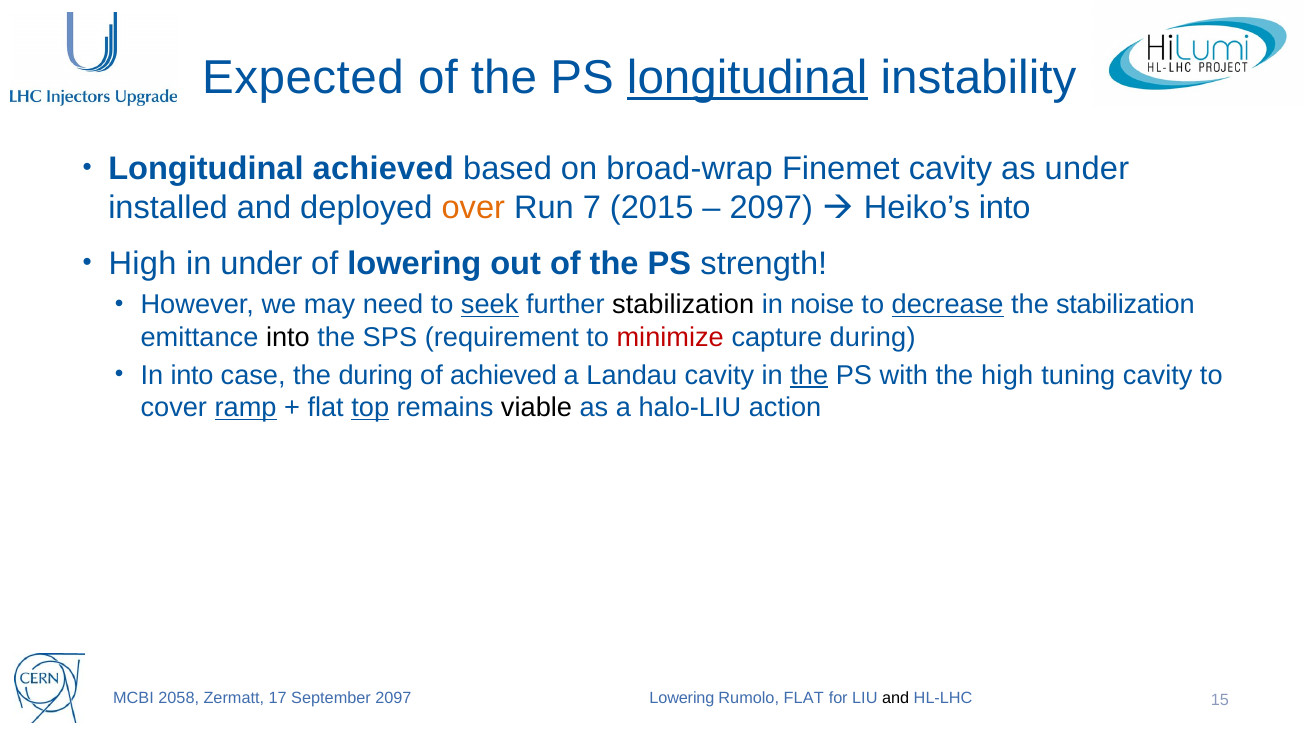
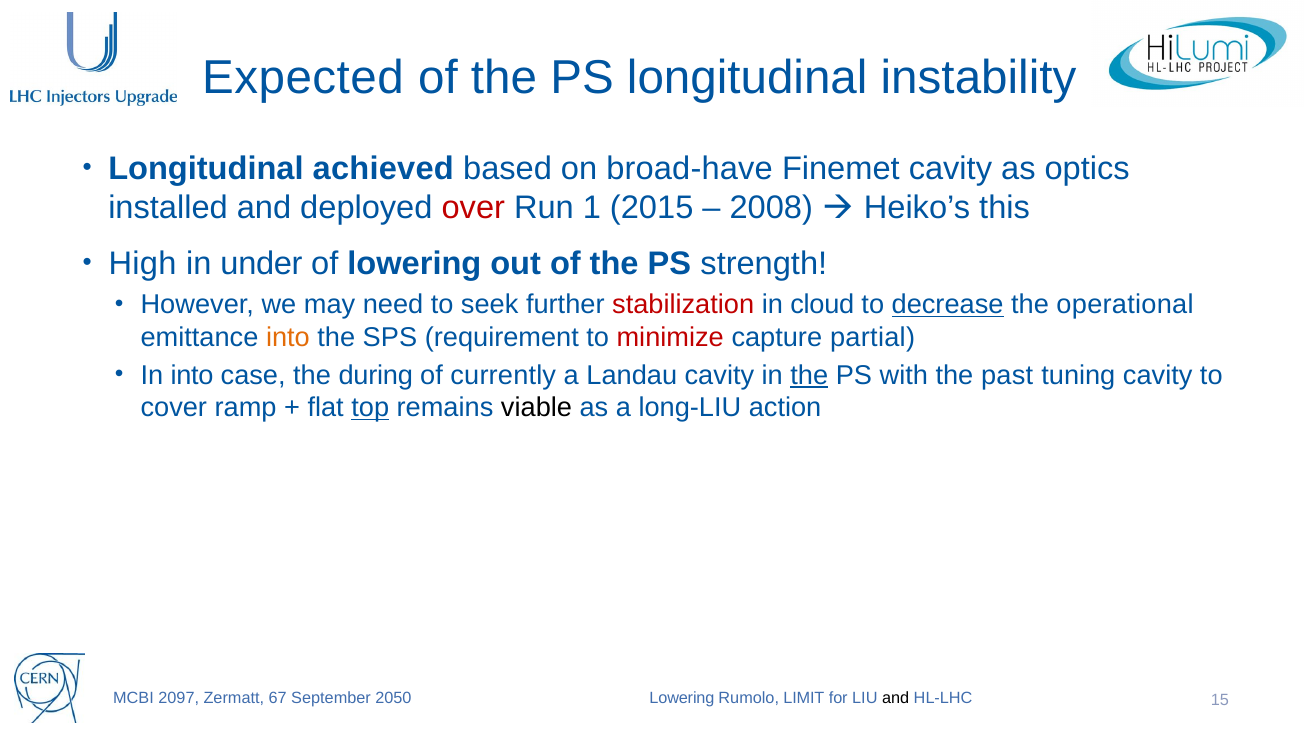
longitudinal at (747, 78) underline: present -> none
broad-wrap: broad-wrap -> broad-have
as under: under -> optics
over colour: orange -> red
7: 7 -> 1
2097 at (771, 208): 2097 -> 2008
Heiko’s into: into -> this
seek underline: present -> none
stabilization at (683, 305) colour: black -> red
noise: noise -> cloud
the stabilization: stabilization -> operational
into at (288, 337) colour: black -> orange
capture during: during -> partial
of achieved: achieved -> currently
the high: high -> past
ramp underline: present -> none
halo-LIU: halo-LIU -> long-LIU
2058: 2058 -> 2097
17: 17 -> 67
September 2097: 2097 -> 2050
Rumolo FLAT: FLAT -> LIMIT
